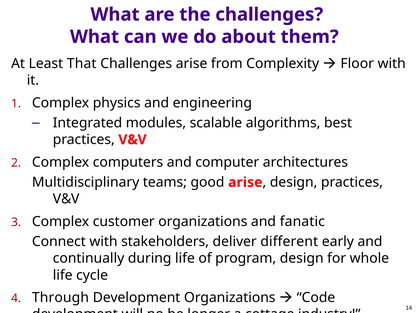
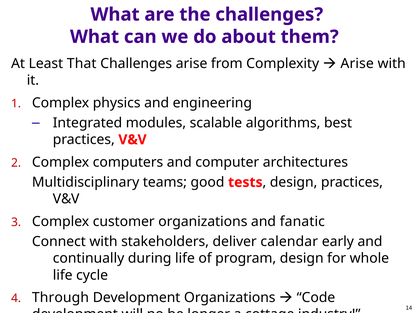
Floor at (357, 64): Floor -> Arise
good arise: arise -> tests
different: different -> calendar
